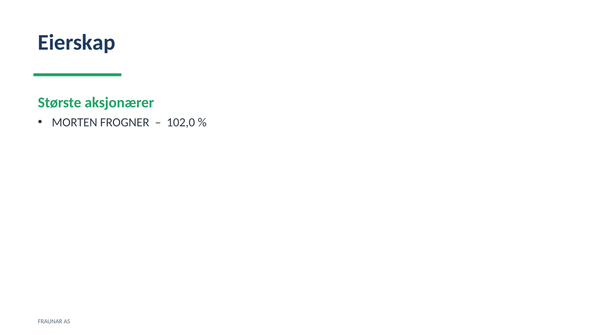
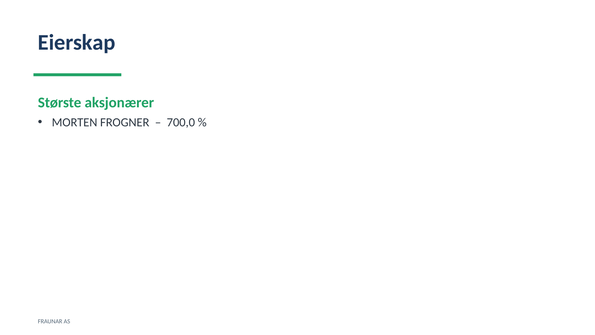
102,0: 102,0 -> 700,0
